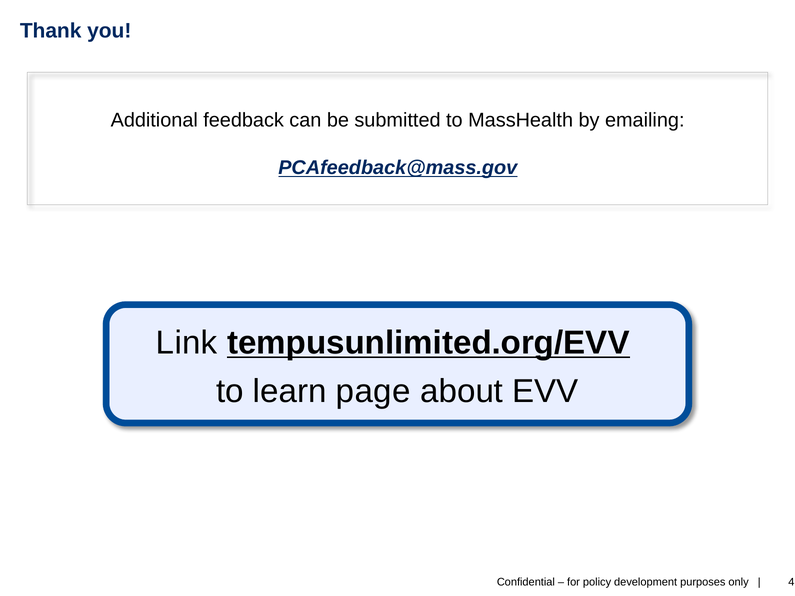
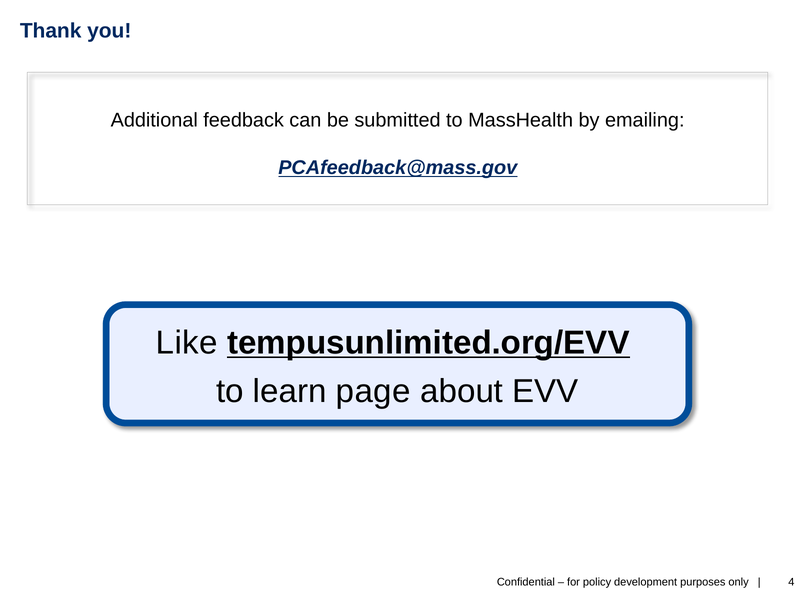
Link: Link -> Like
